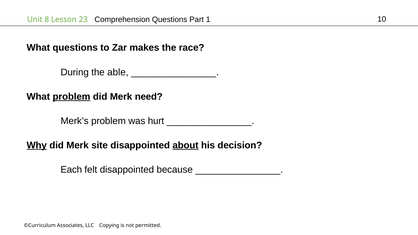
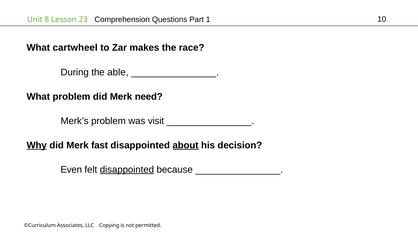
What questions: questions -> cartwheel
problem at (71, 97) underline: present -> none
hurt: hurt -> visit
site: site -> fast
Each: Each -> Even
disappointed at (127, 170) underline: none -> present
